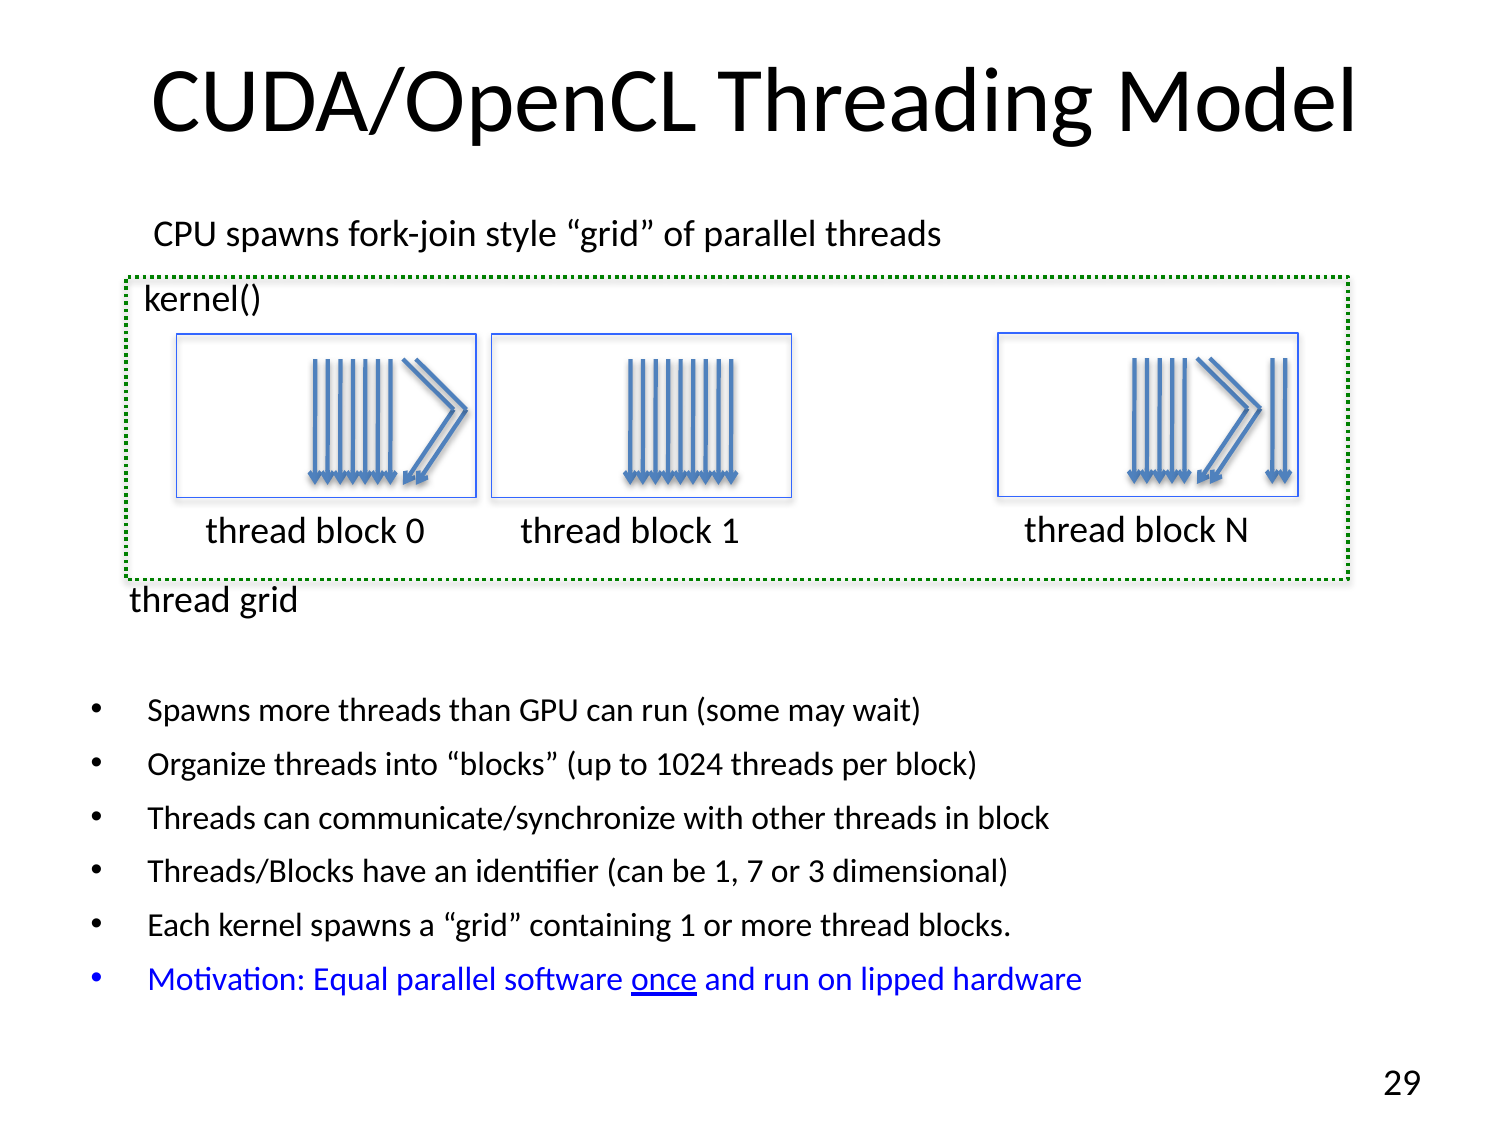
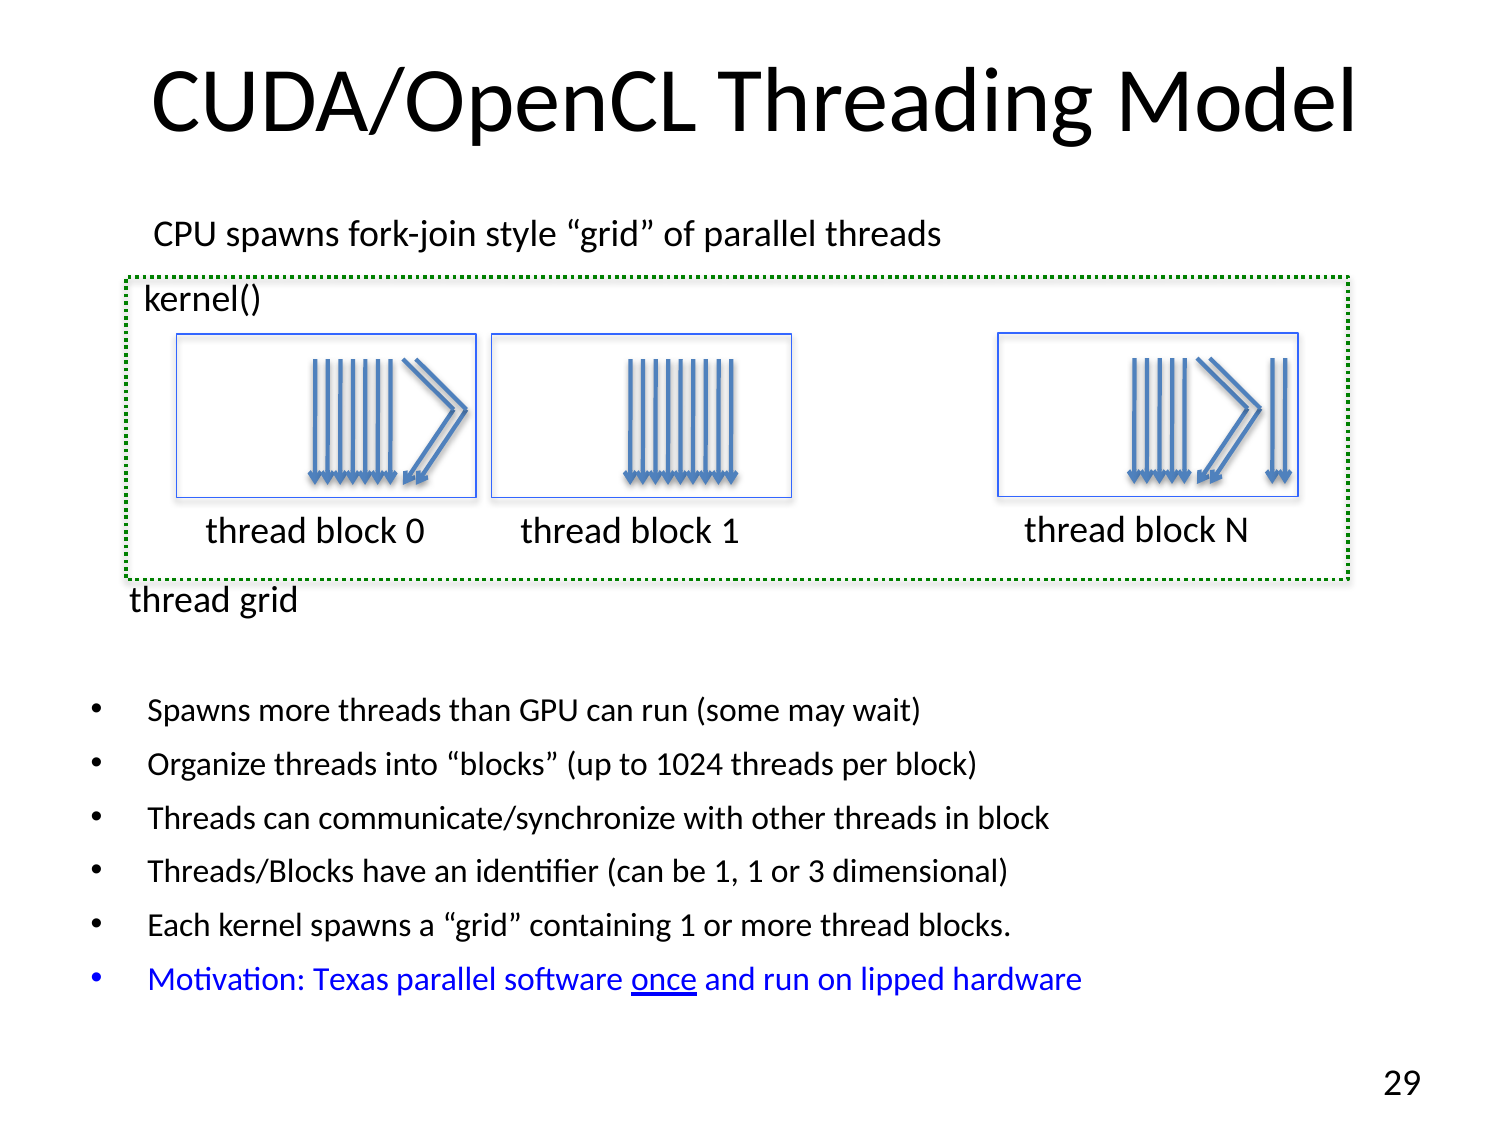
1 7: 7 -> 1
Equal: Equal -> Texas
